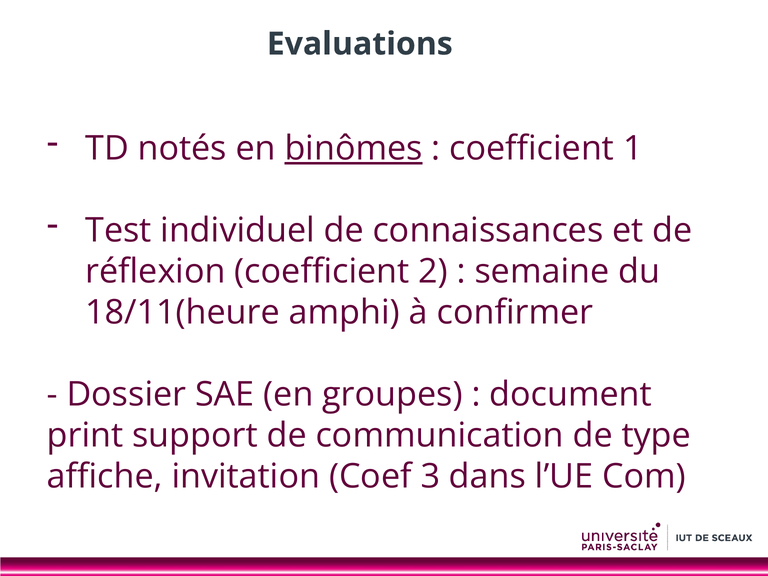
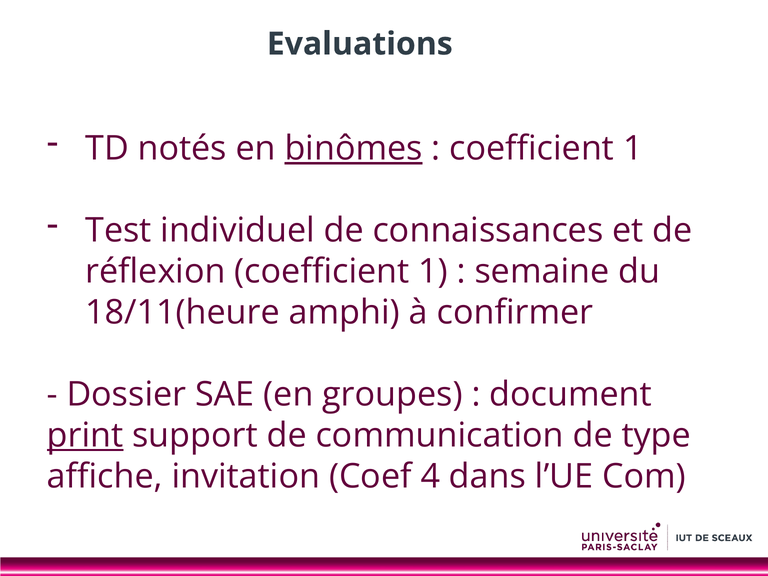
réflexion coefficient 2: 2 -> 1
print underline: none -> present
3: 3 -> 4
